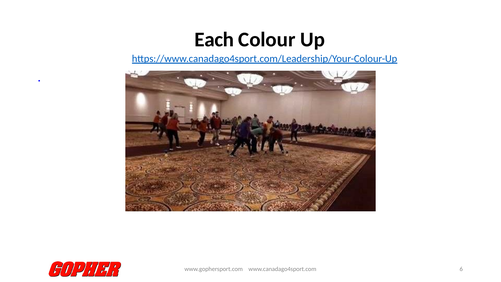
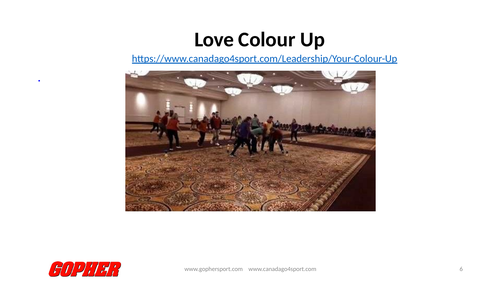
Each: Each -> Love
